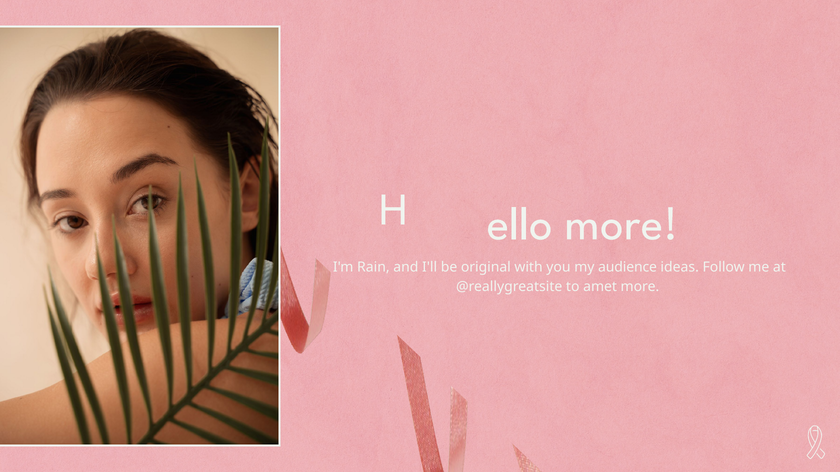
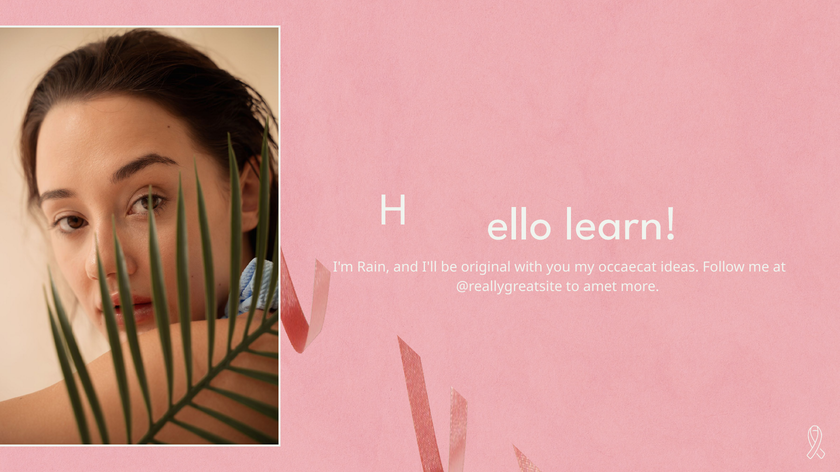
ello more: more -> learn
audience: audience -> occaecat
